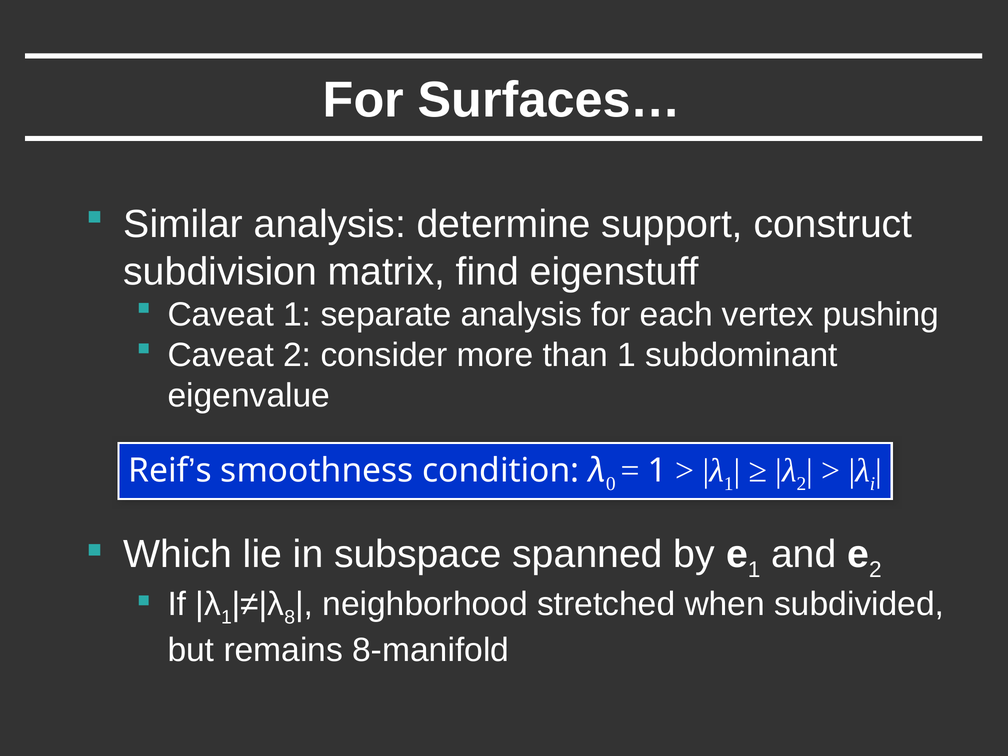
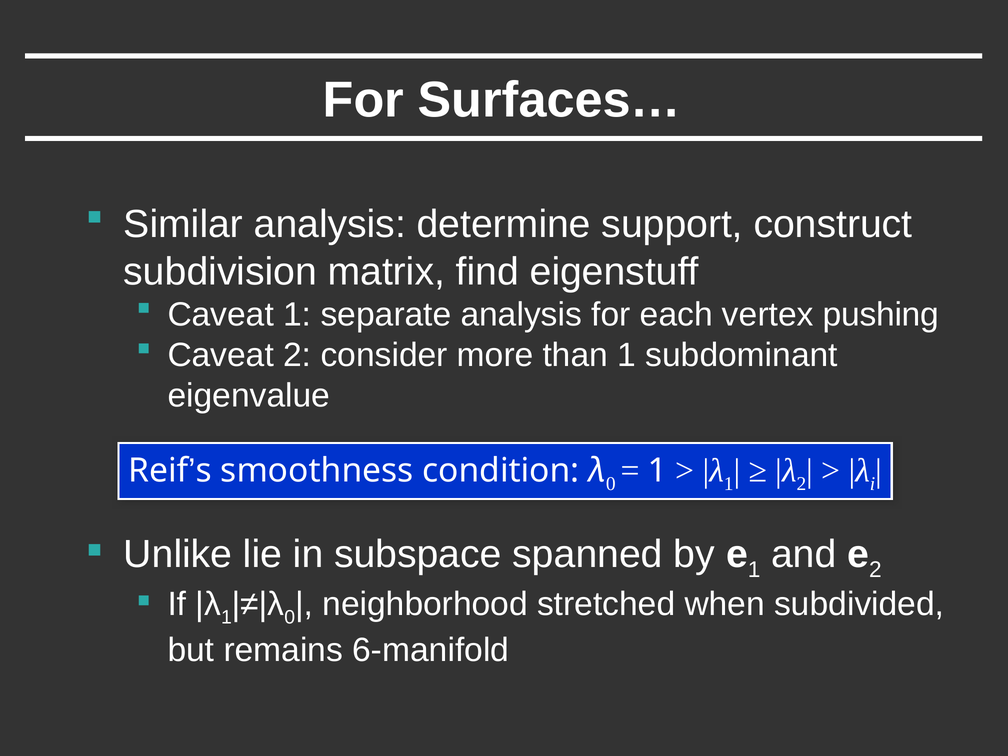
Which: Which -> Unlike
8 at (290, 617): 8 -> 0
8-manifold: 8-manifold -> 6-manifold
